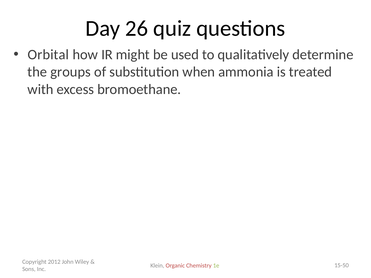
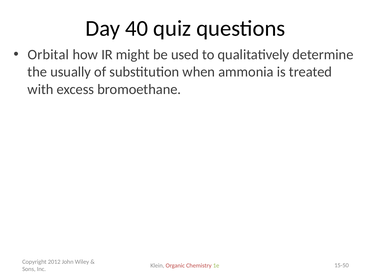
26: 26 -> 40
groups: groups -> usually
